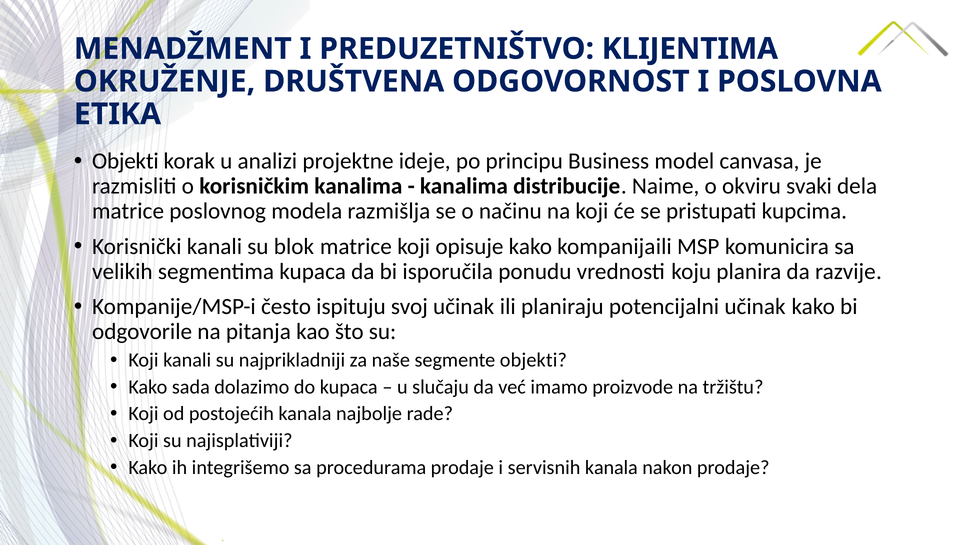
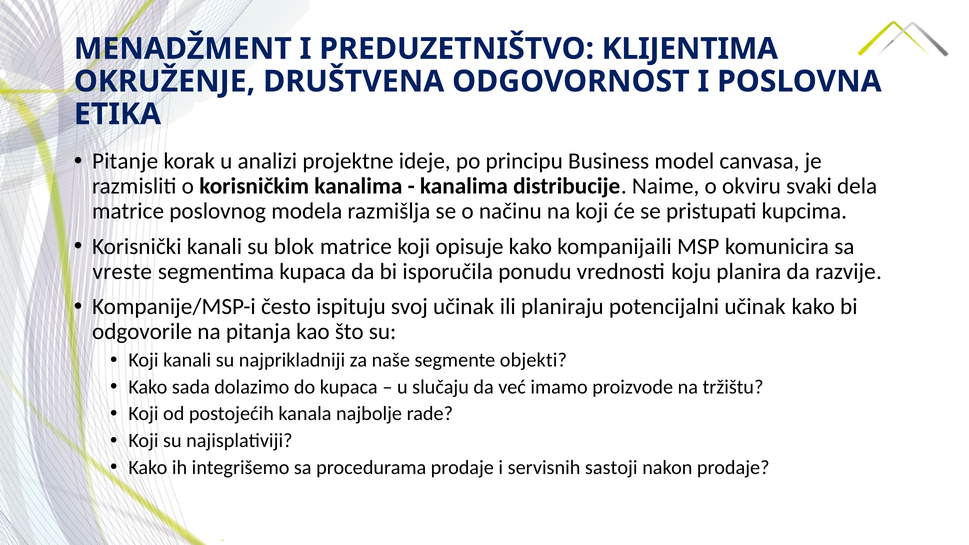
Objekti at (125, 161): Objekti -> Pitanje
velikih: velikih -> vreste
servisnih kanala: kanala -> sastoji
